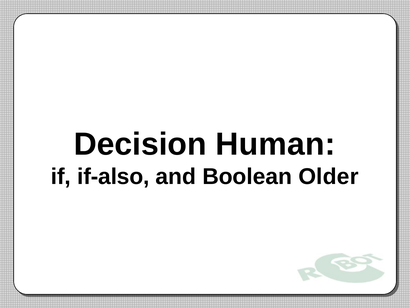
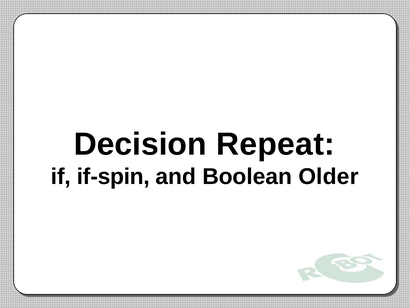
Human: Human -> Repeat
if-also: if-also -> if-spin
